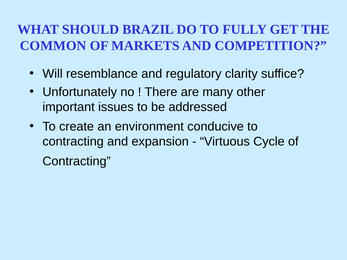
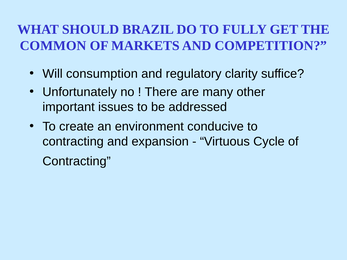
resemblance: resemblance -> consumption
